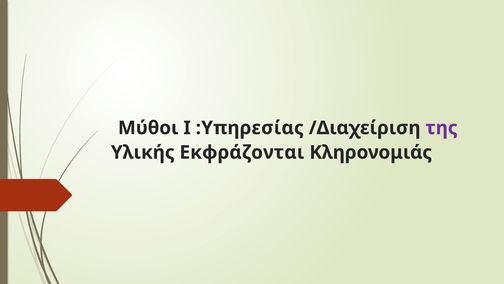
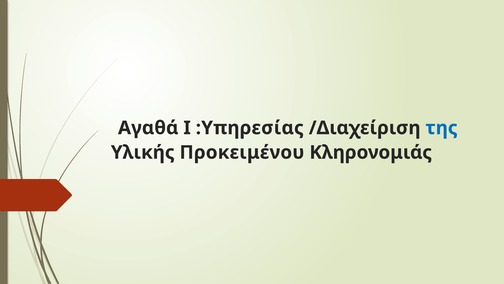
Μύθοι: Μύθοι -> Αγαθά
της colour: purple -> blue
Εκφράζονται: Εκφράζονται -> Προκειμένου
